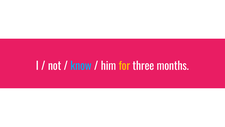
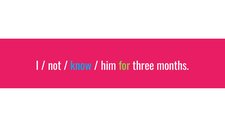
for colour: yellow -> light green
